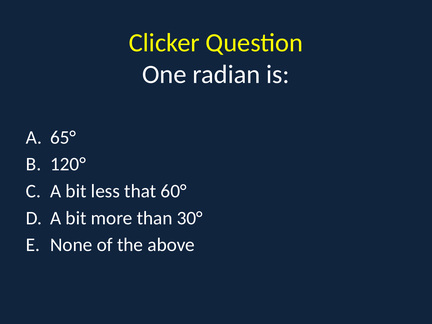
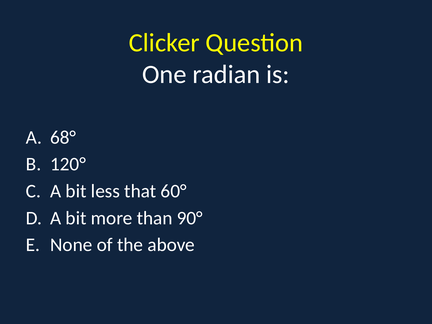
65°: 65° -> 68°
30°: 30° -> 90°
